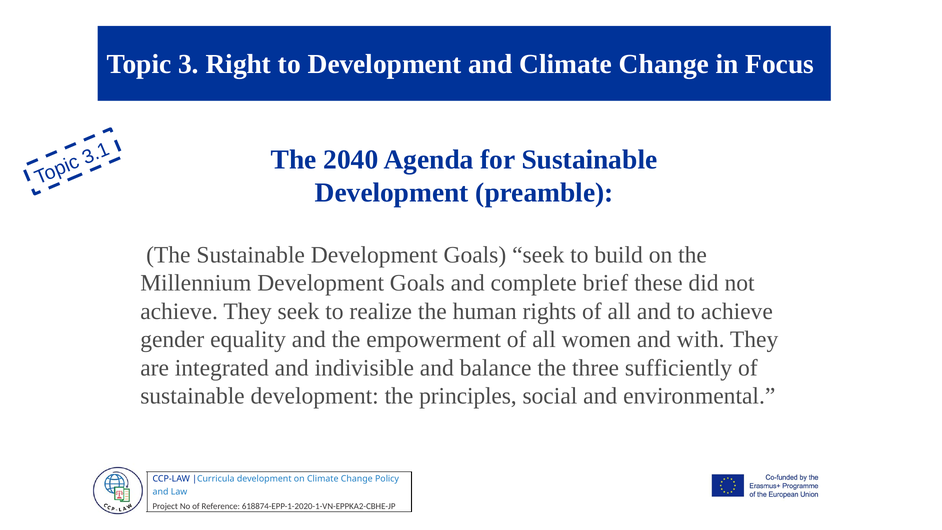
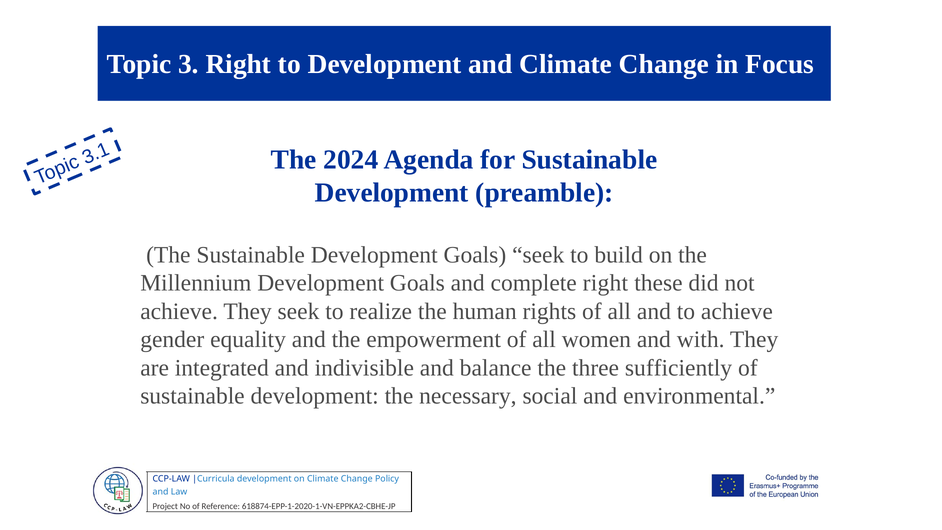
2040: 2040 -> 2024
complete brief: brief -> right
principles: principles -> necessary
